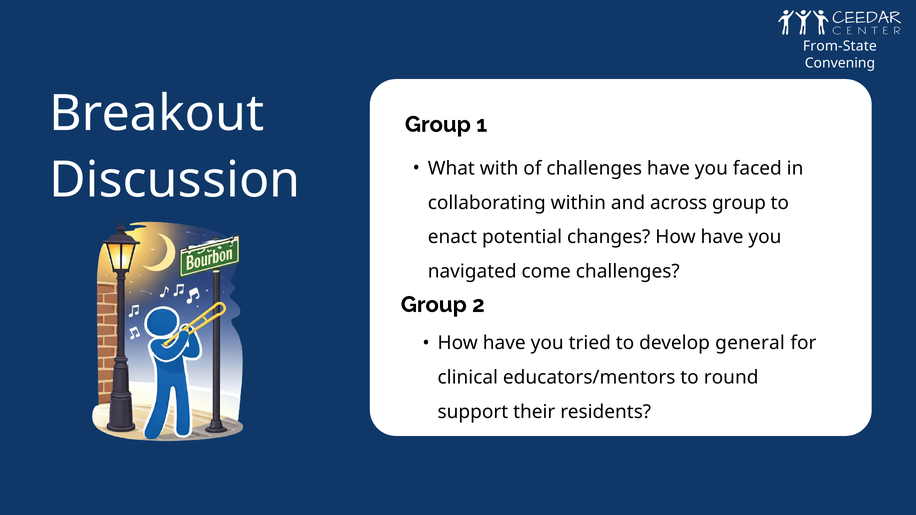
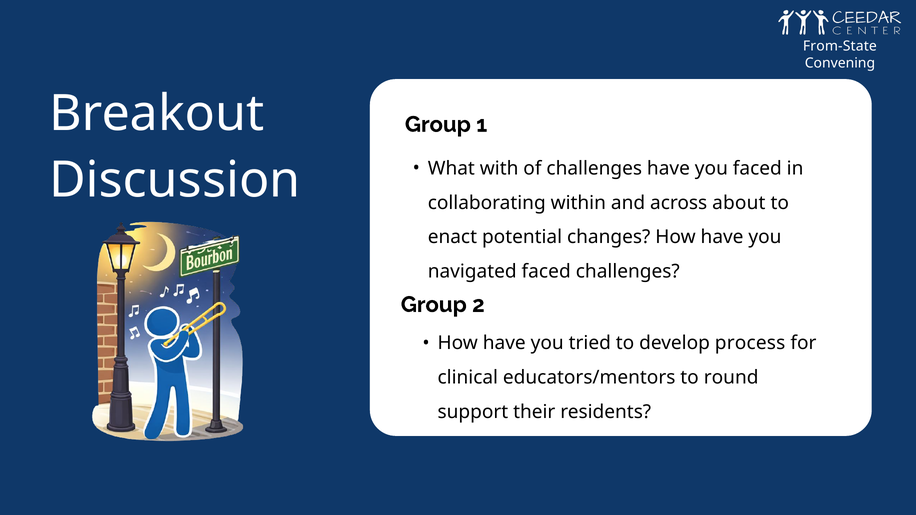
across group: group -> about
navigated come: come -> faced
general: general -> process
